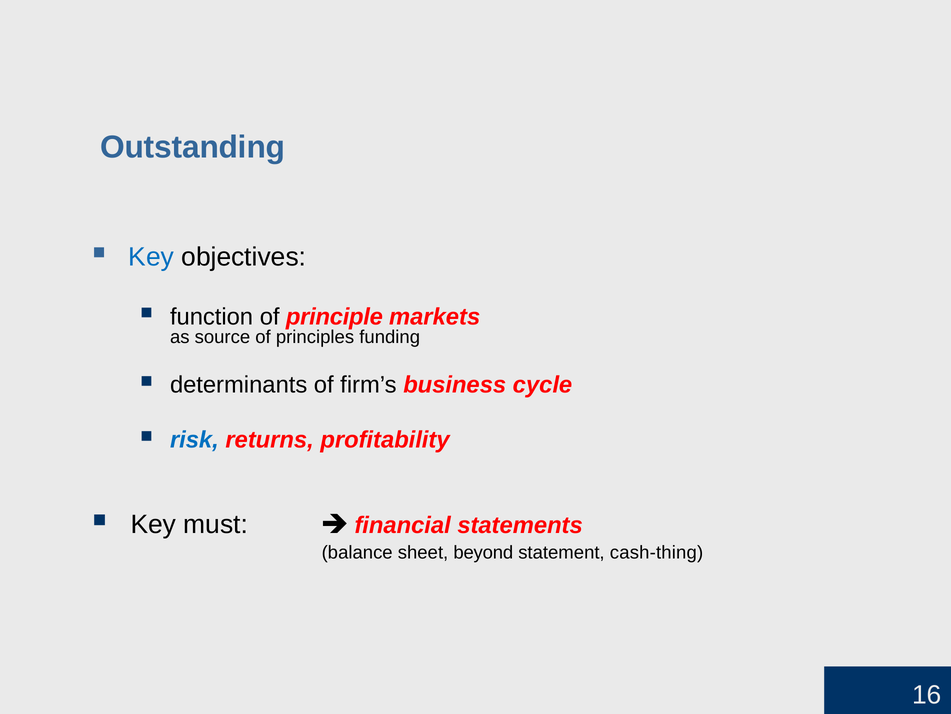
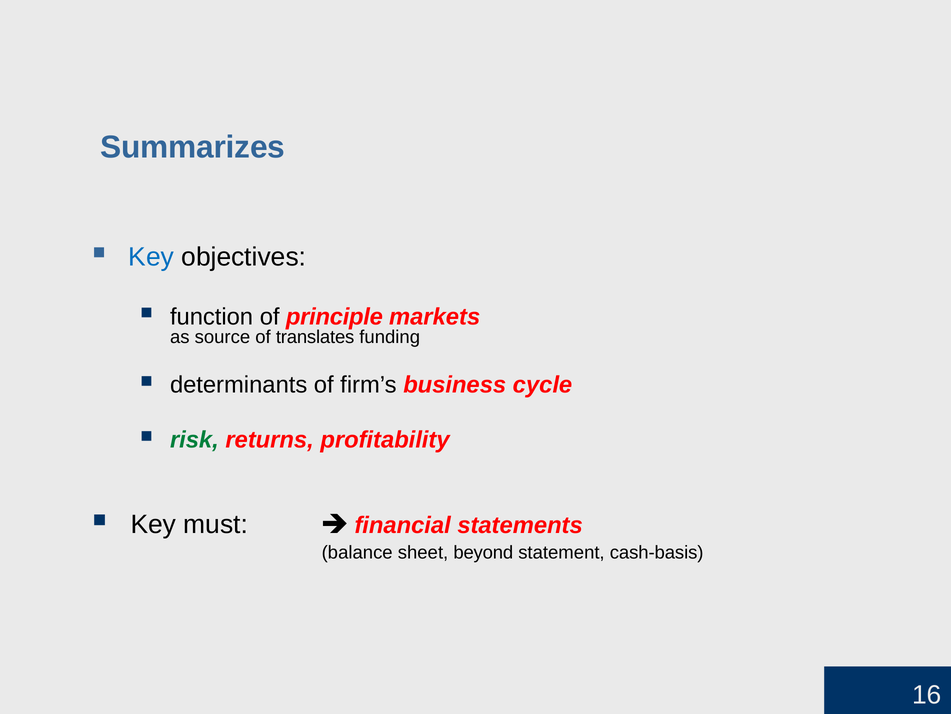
Outstanding: Outstanding -> Summarizes
principles: principles -> translates
risk colour: blue -> green
cash-thing: cash-thing -> cash-basis
